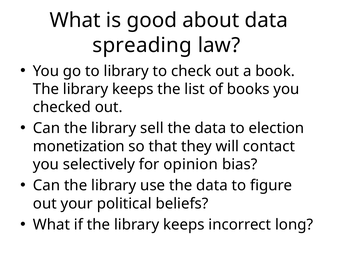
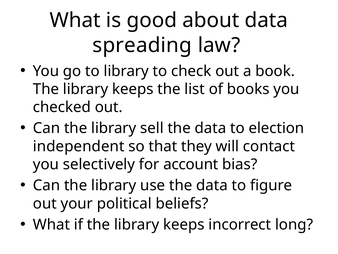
monetization: monetization -> independent
opinion: opinion -> account
